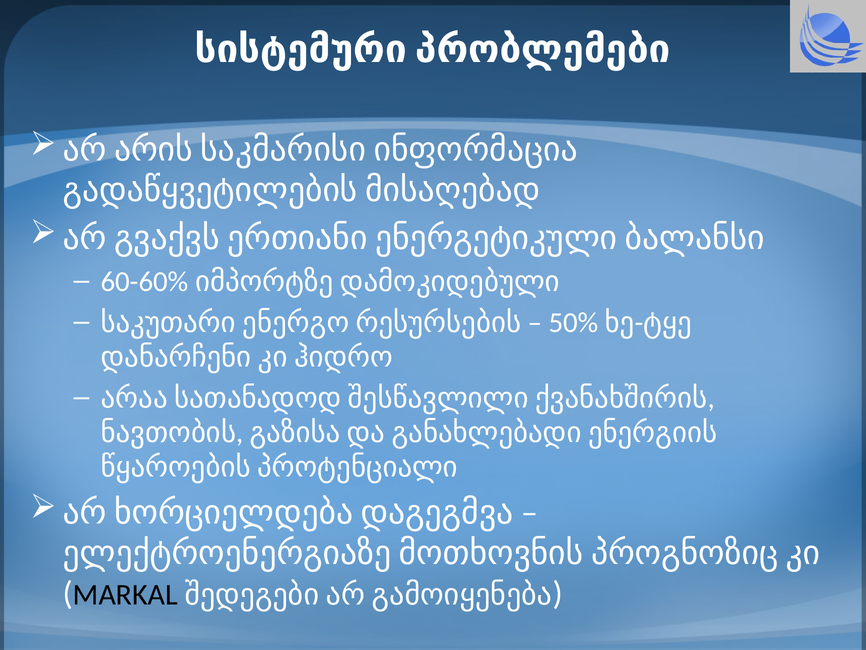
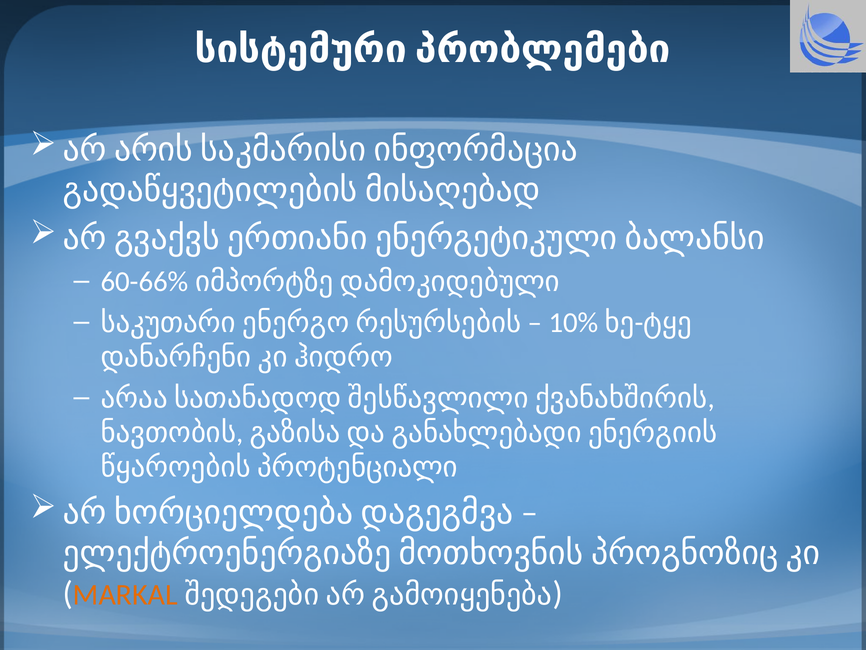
60-60%: 60-60% -> 60-66%
50%: 50% -> 10%
MARKAL colour: black -> orange
